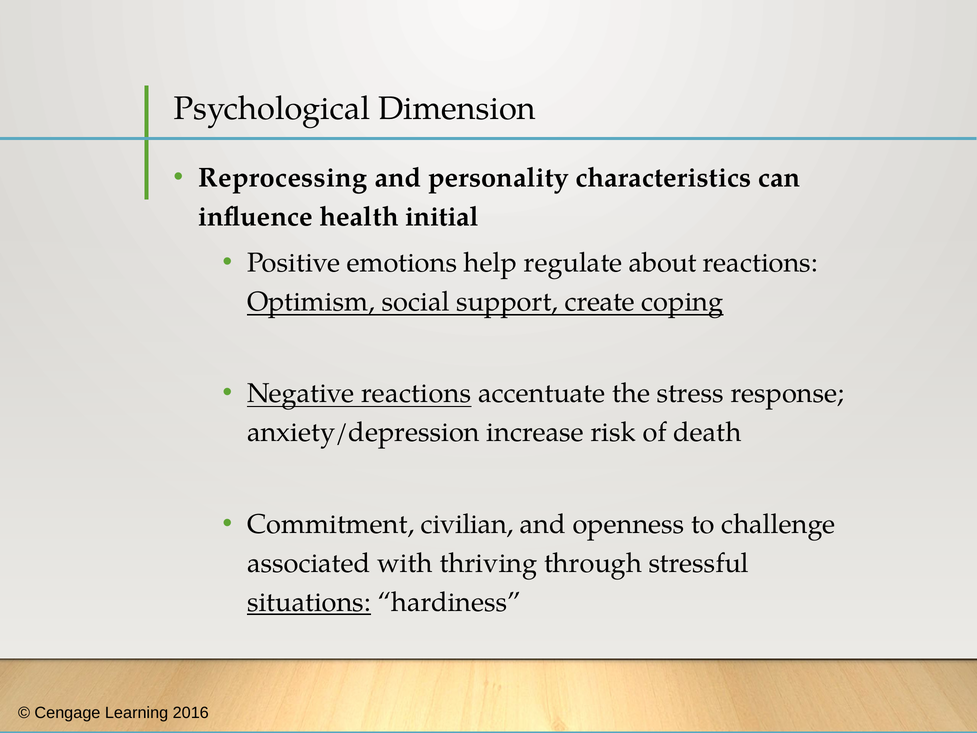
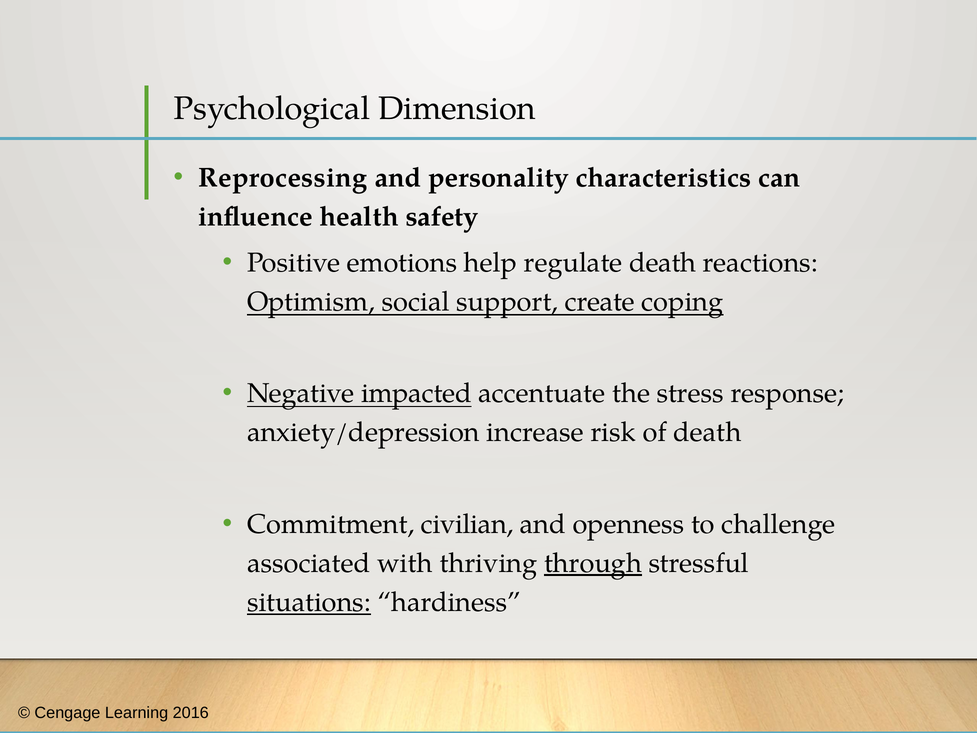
initial: initial -> safety
regulate about: about -> death
Negative reactions: reactions -> impacted
through underline: none -> present
